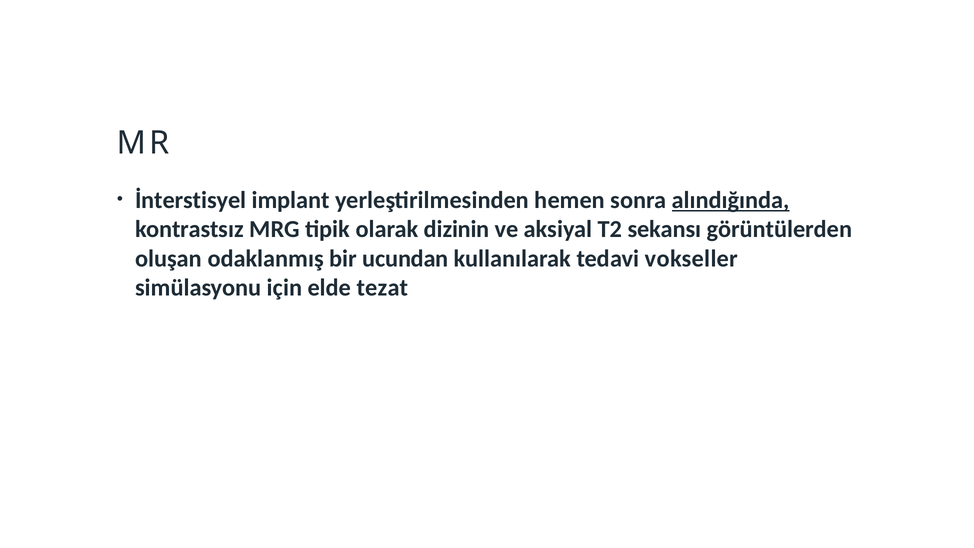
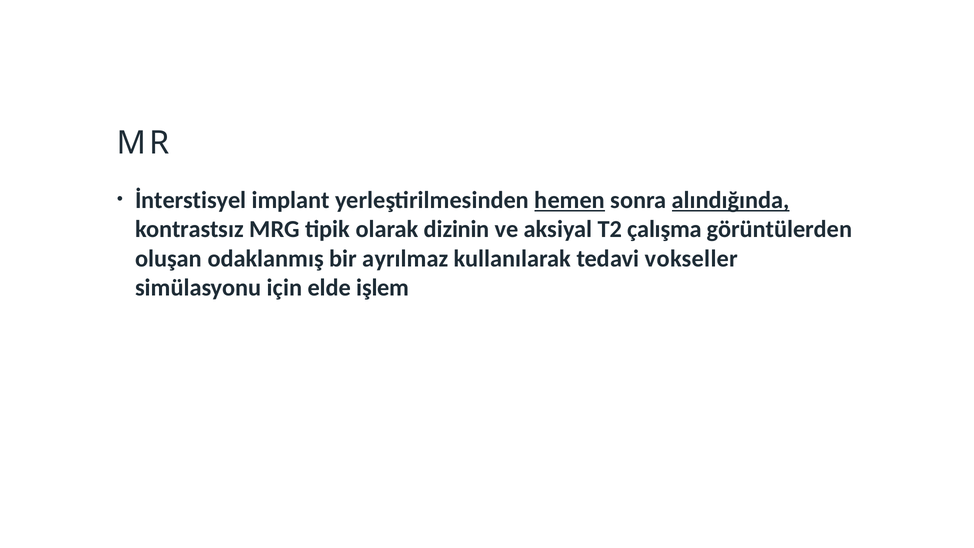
hemen underline: none -> present
sekansı: sekansı -> çalışma
ucundan: ucundan -> ayrılmaz
tezat: tezat -> işlem
